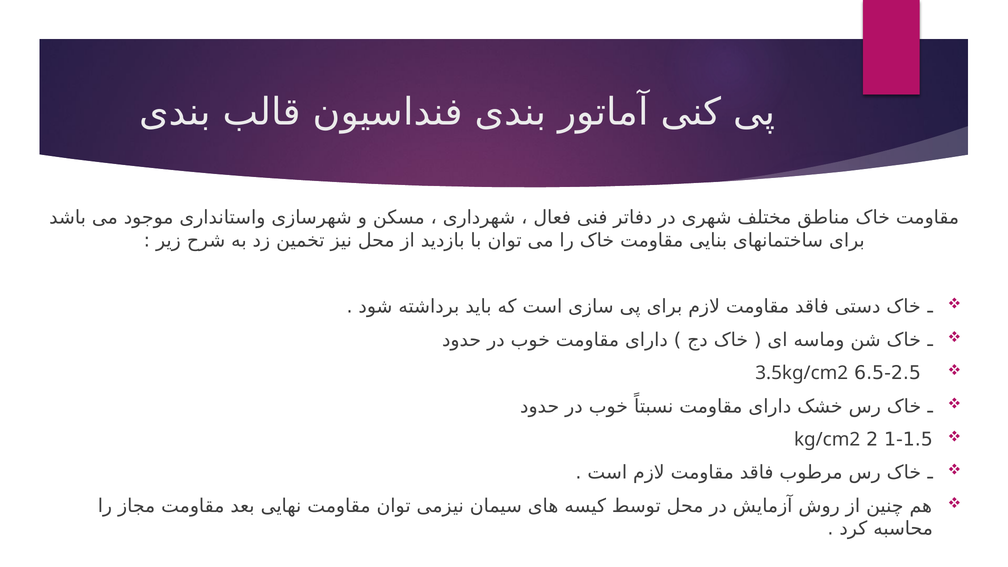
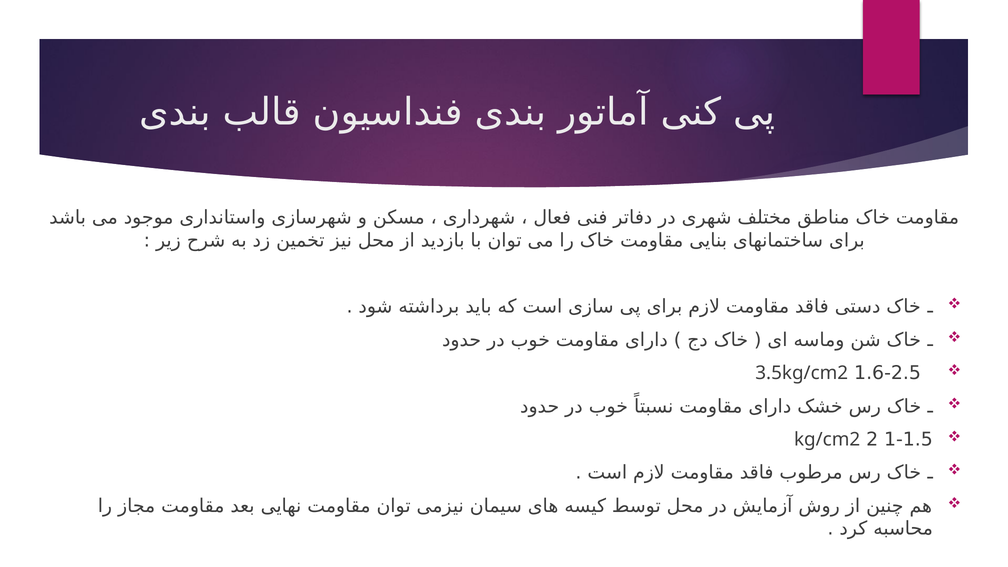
6.5-2.5: 6.5-2.5 -> 1.6-2.5
